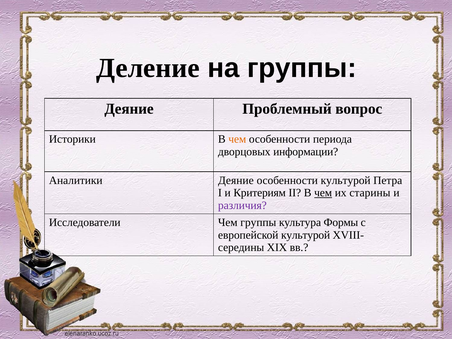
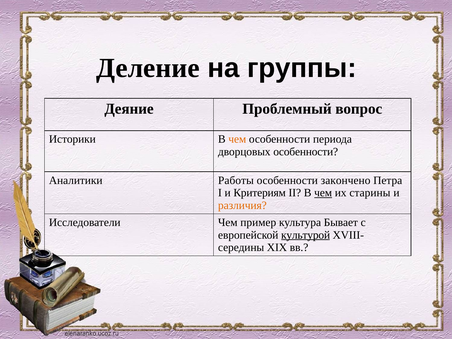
дворцовых информации: информации -> особенности
Аналитики Деяние: Деяние -> Работы
особенности культурой: культурой -> закончено
различия colour: purple -> orange
Чем группы: группы -> пример
Формы: Формы -> Бывает
культурой at (306, 235) underline: none -> present
